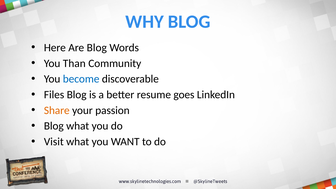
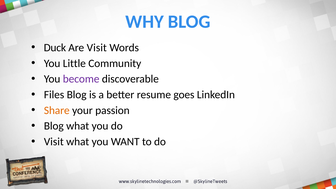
Here: Here -> Duck
Are Blog: Blog -> Visit
Than: Than -> Little
become colour: blue -> purple
